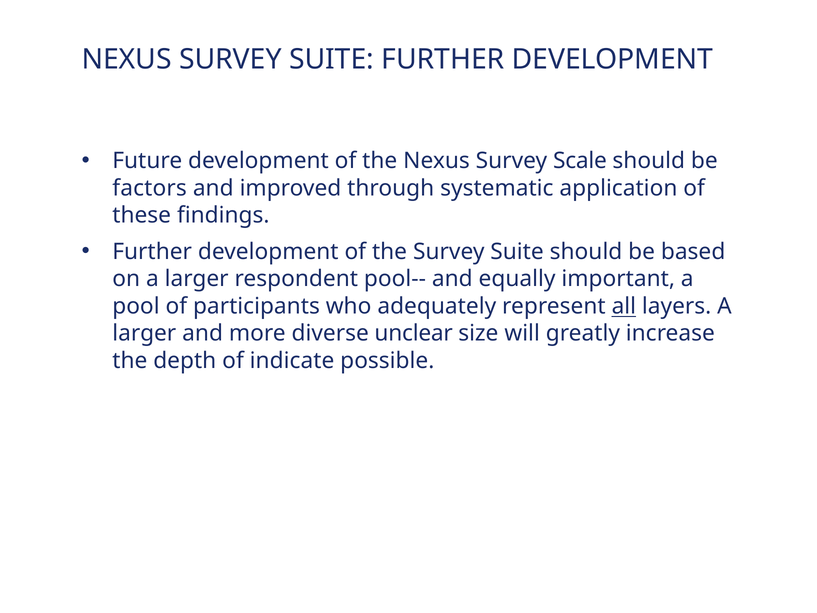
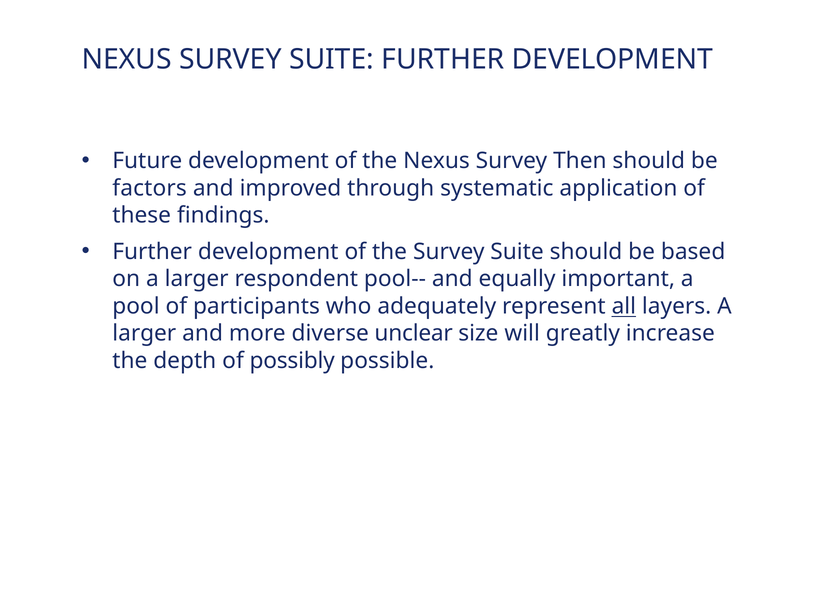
Scale: Scale -> Then
indicate: indicate -> possibly
